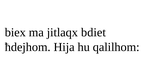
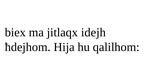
bdiet: bdiet -> idejh
